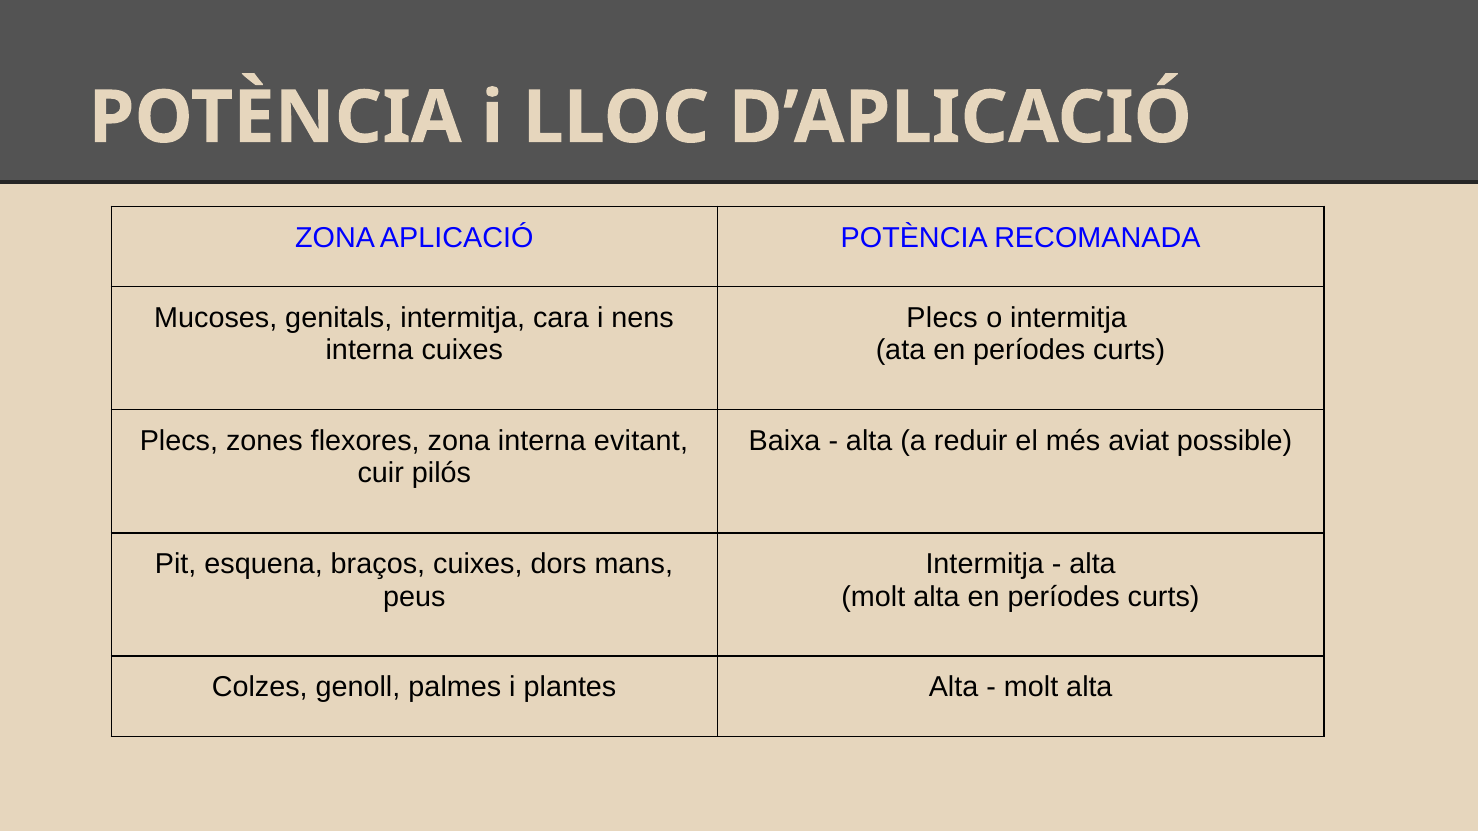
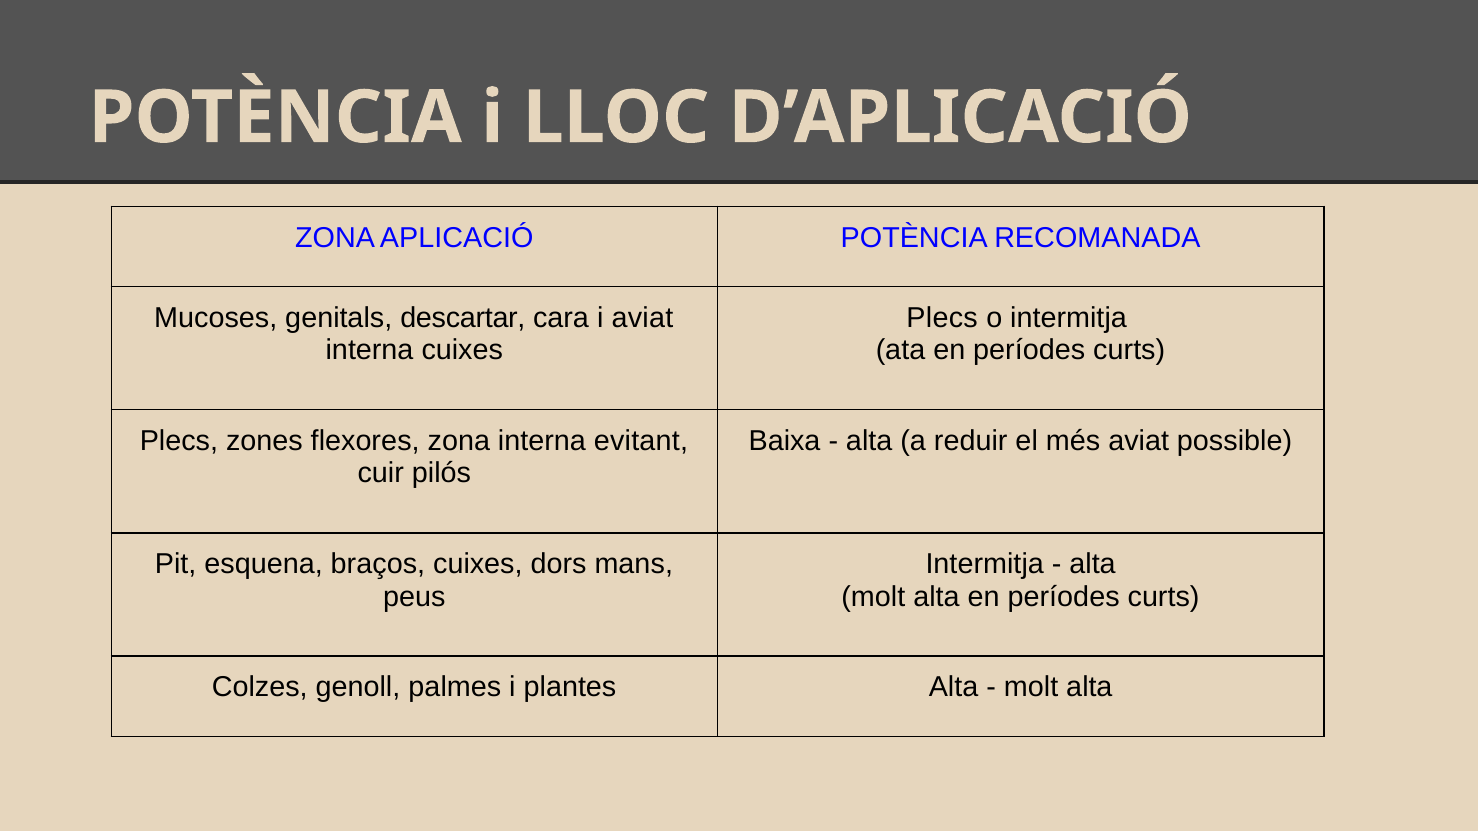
genitals intermitja: intermitja -> descartar
i nens: nens -> aviat
